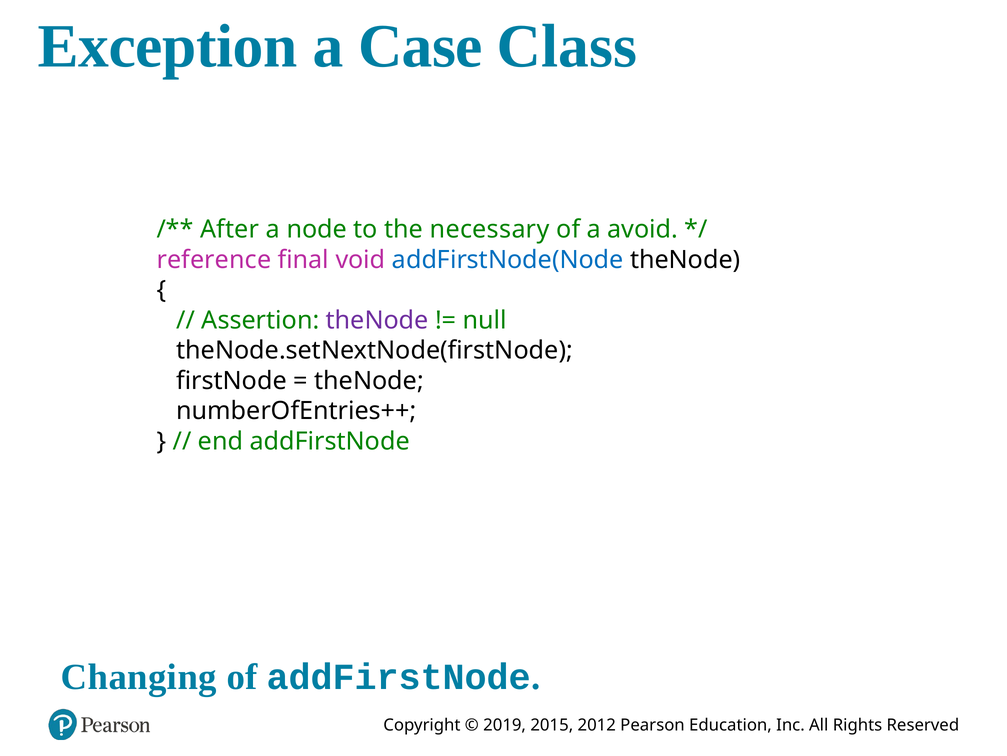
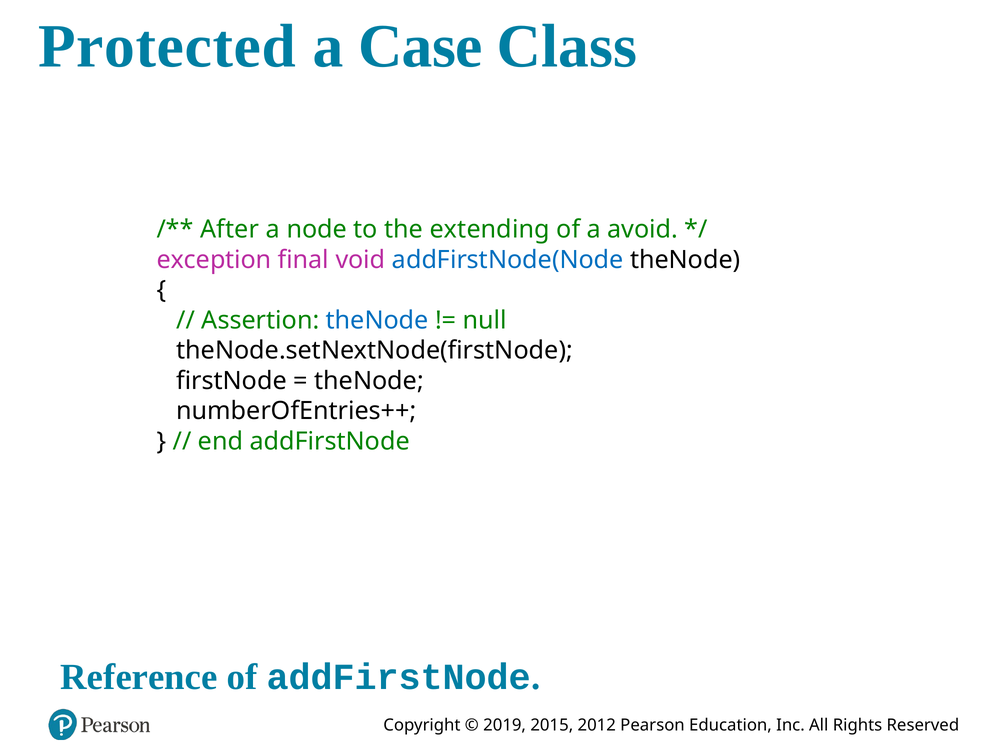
Exception: Exception -> Protected
necessary: necessary -> extending
reference: reference -> exception
theNode at (377, 320) colour: purple -> blue
Changing: Changing -> Reference
